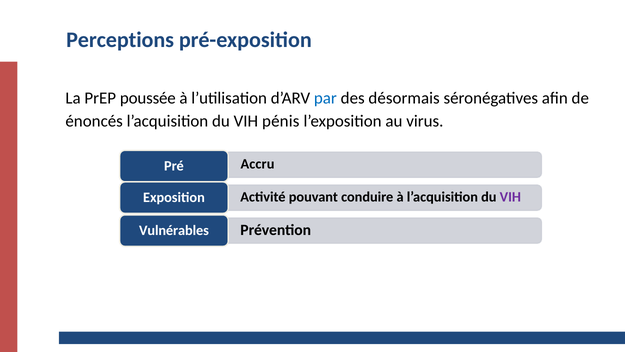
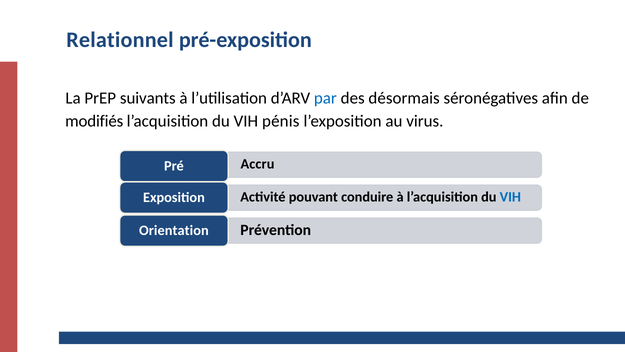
Perceptions: Perceptions -> Relationnel
poussée: poussée -> suivants
énoncés: énoncés -> modifiés
VIH at (510, 197) colour: purple -> blue
Vulnérables: Vulnérables -> Orientation
